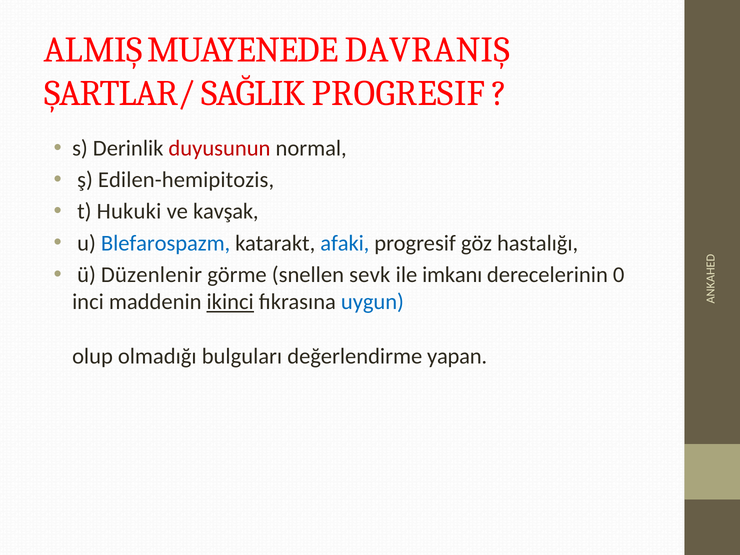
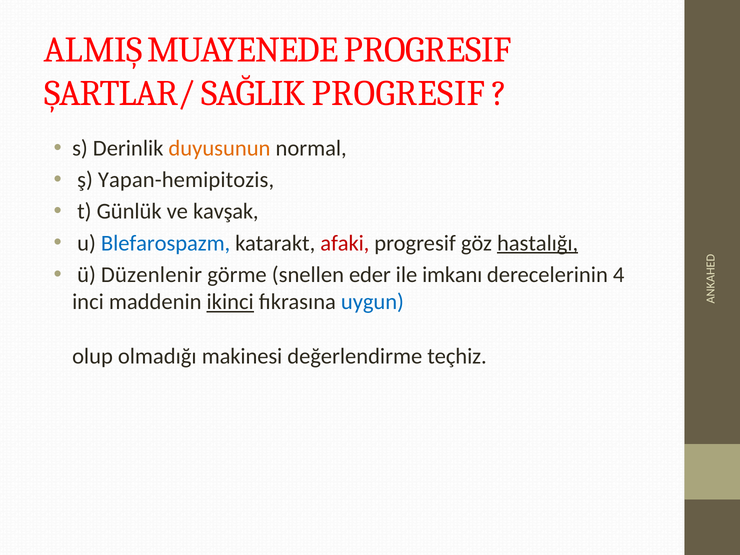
MUAYENEDE DAVRANIŞ: DAVRANIŞ -> PROGRESIF
duyusunun colour: red -> orange
Edilen-hemipitozis: Edilen-hemipitozis -> Yapan-hemipitozis
Hukuki: Hukuki -> Günlük
afaki colour: blue -> red
hastalığı underline: none -> present
sevk: sevk -> eder
0: 0 -> 4
bulguları: bulguları -> makinesi
yapan: yapan -> teçhiz
